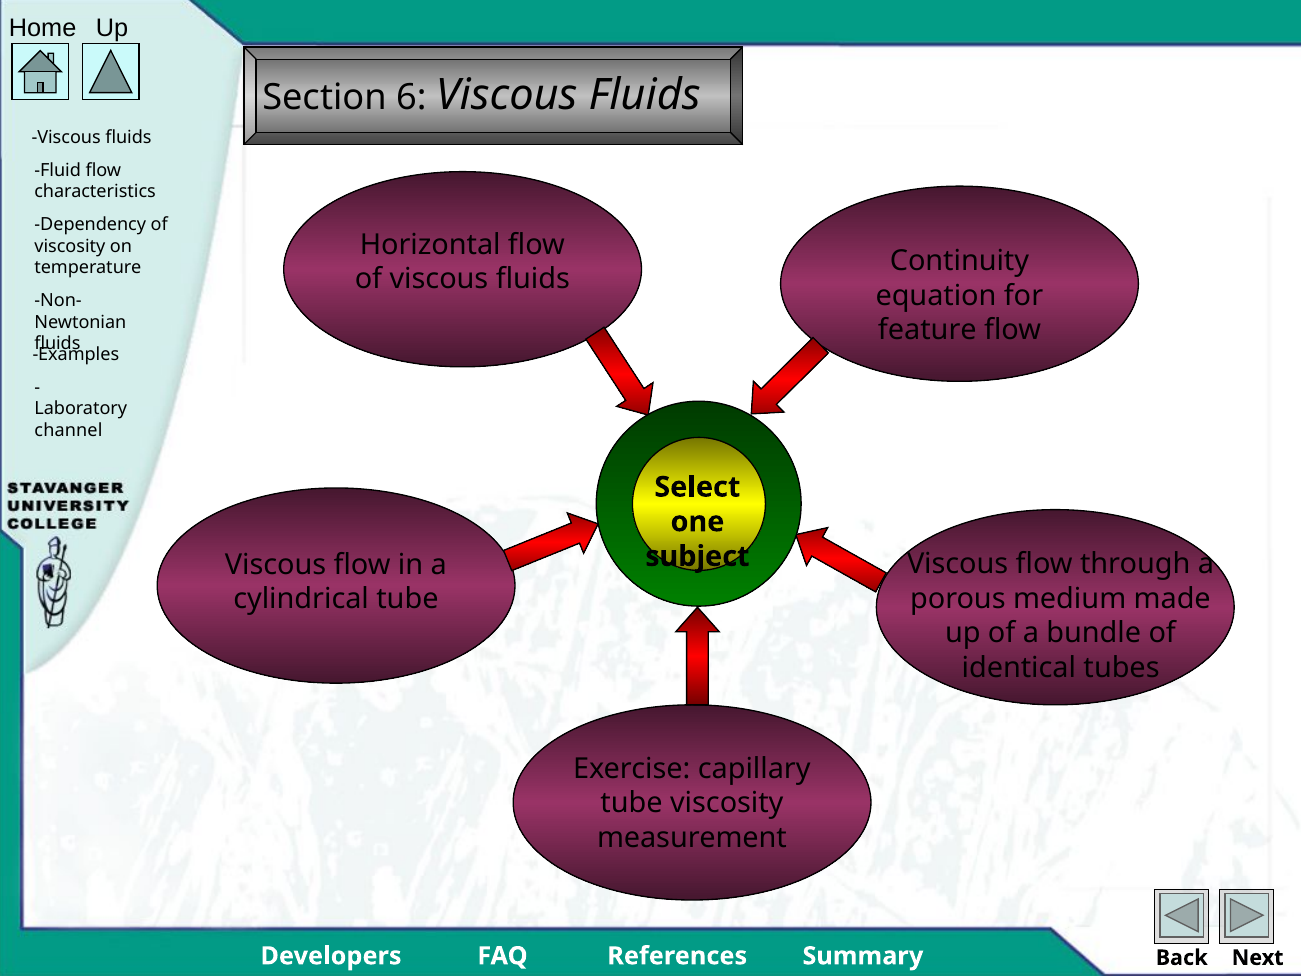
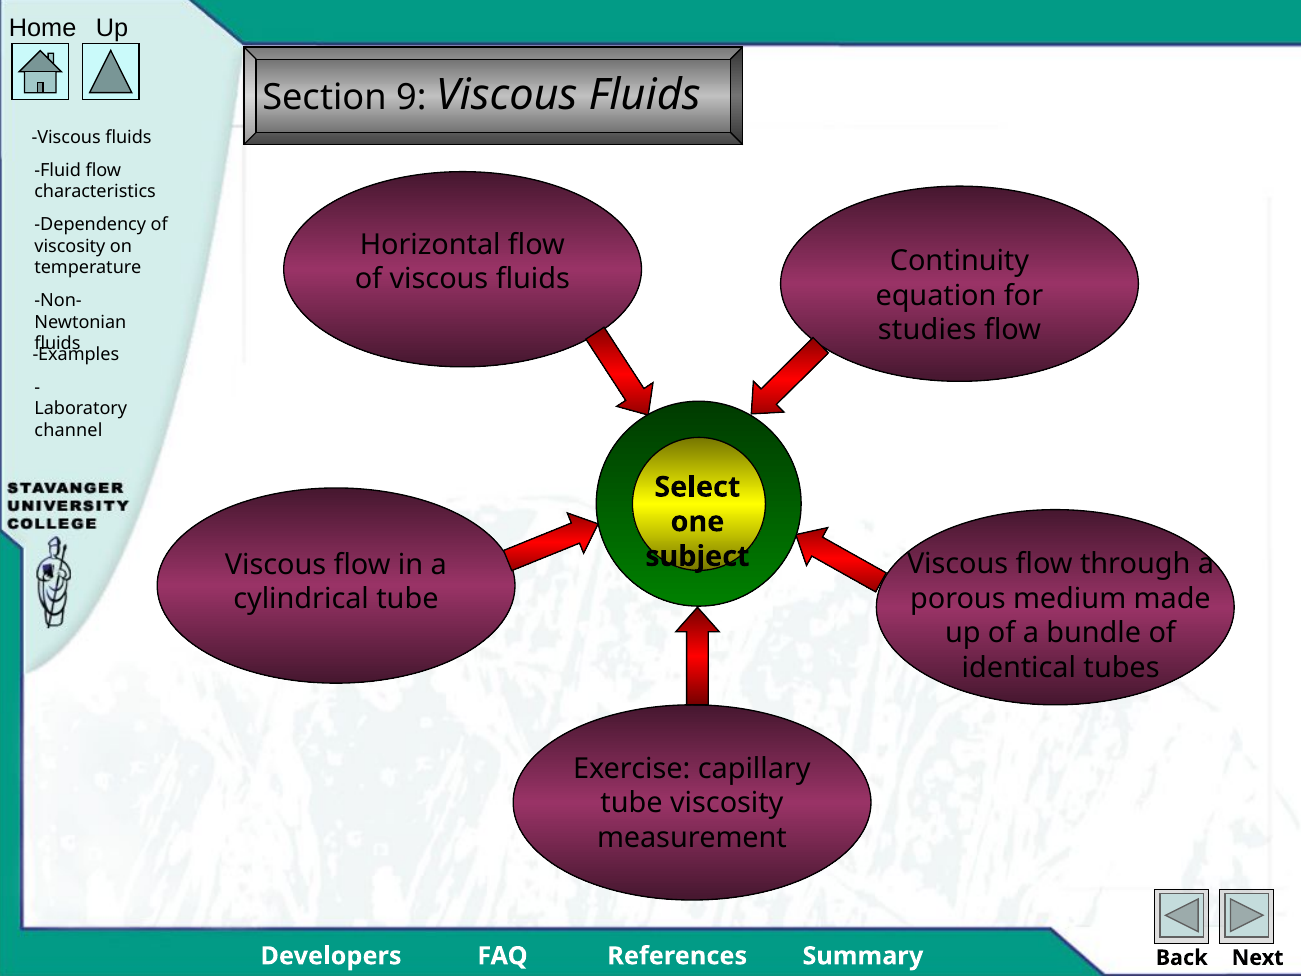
6: 6 -> 9
feature: feature -> studies
